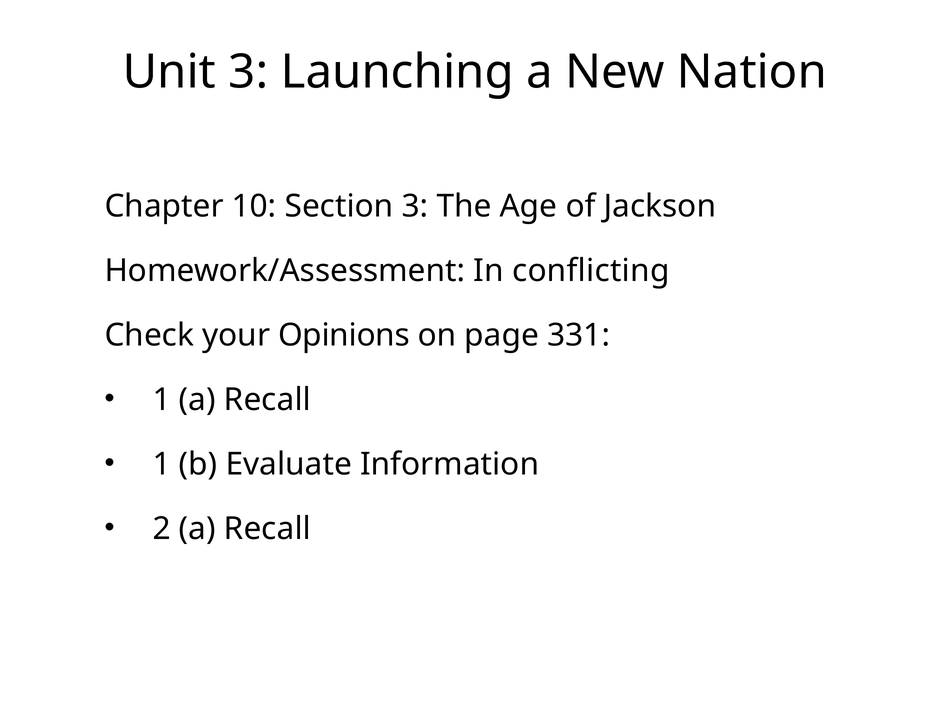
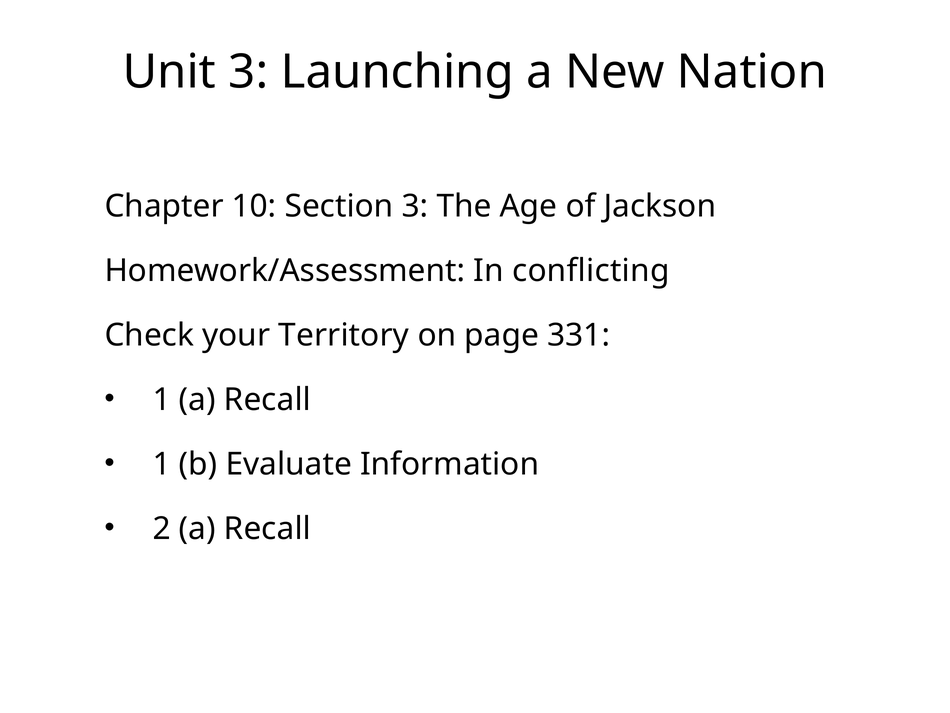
Opinions: Opinions -> Territory
